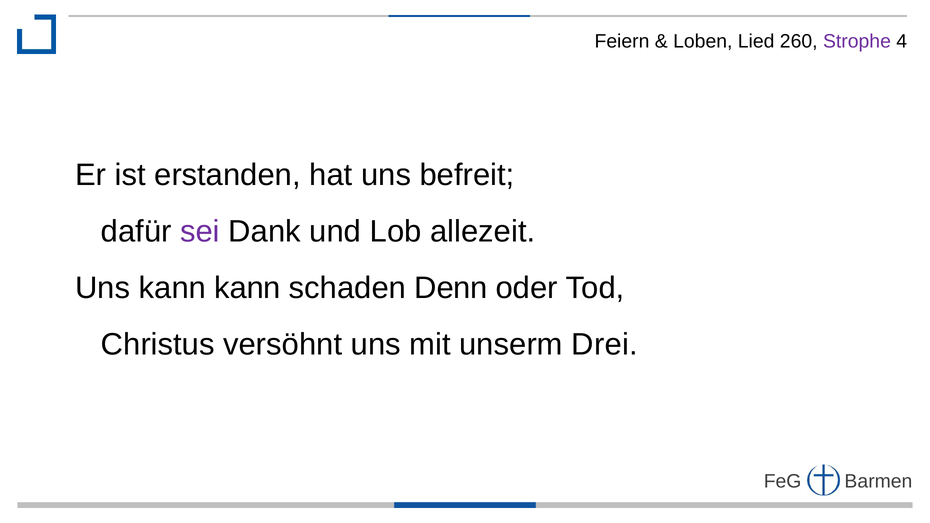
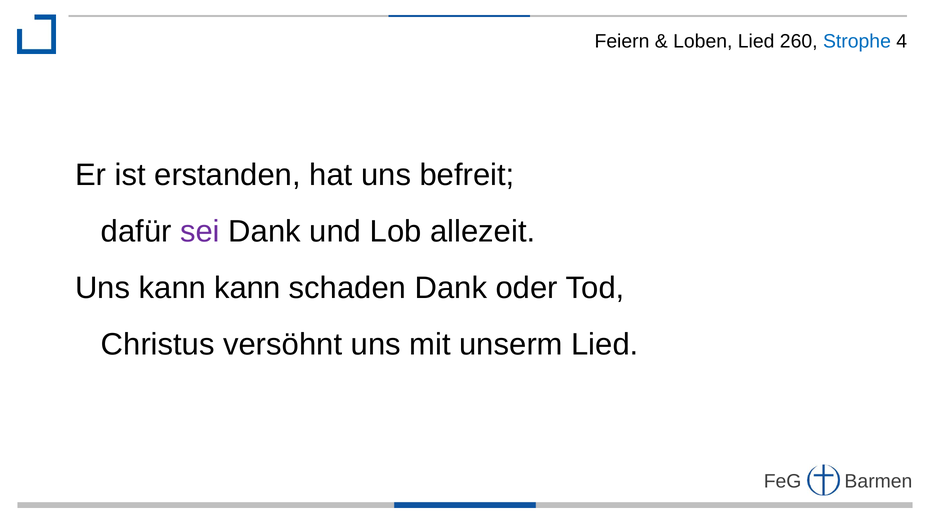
Strophe colour: purple -> blue
schaden Denn: Denn -> Dank
unserm Drei: Drei -> Lied
